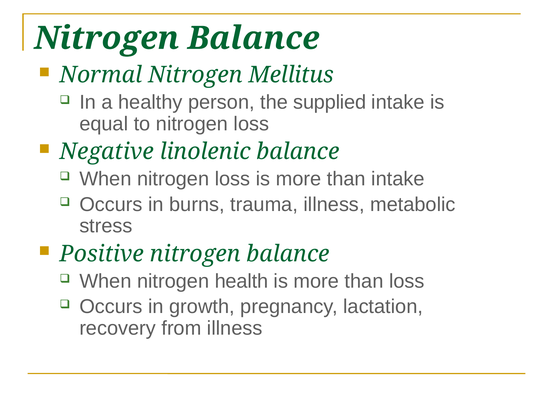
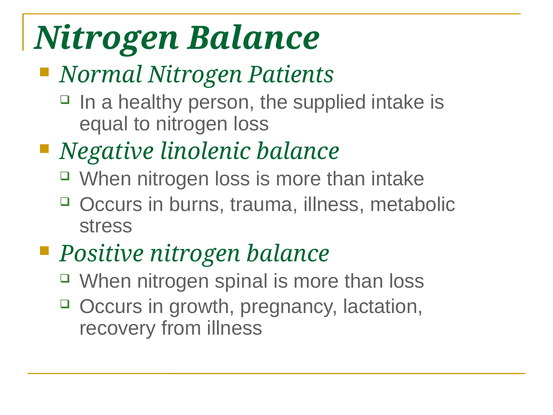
Mellitus: Mellitus -> Patients
health: health -> spinal
